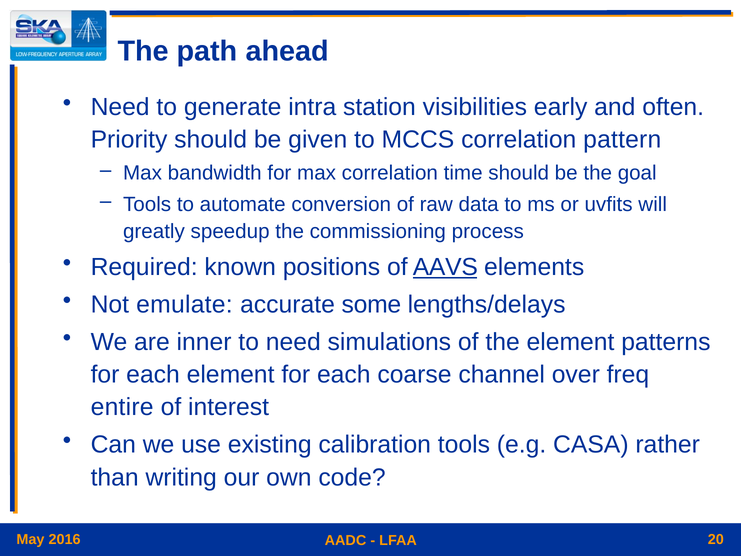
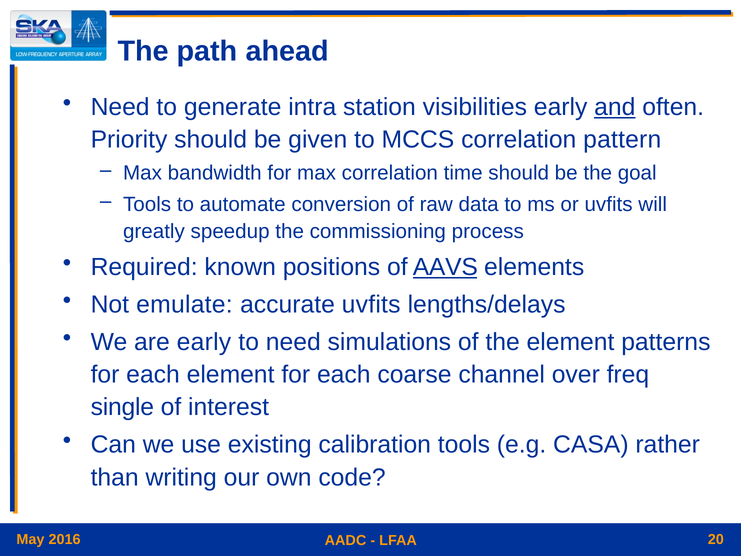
and underline: none -> present
accurate some: some -> uvfits
are inner: inner -> early
entire: entire -> single
